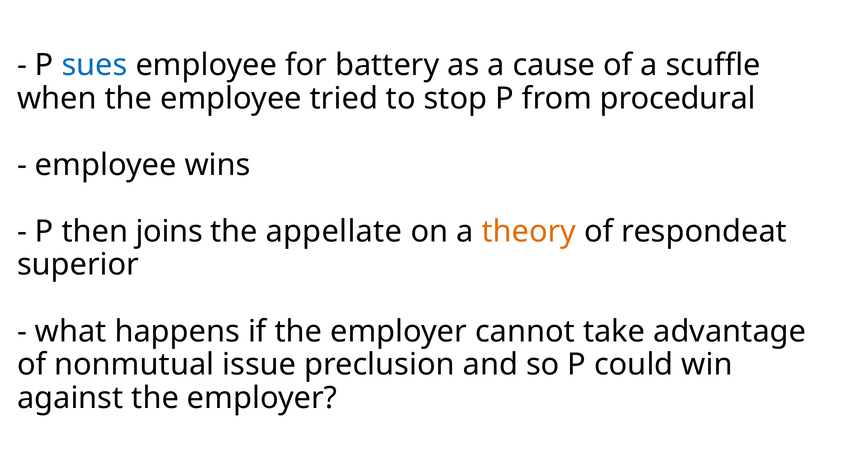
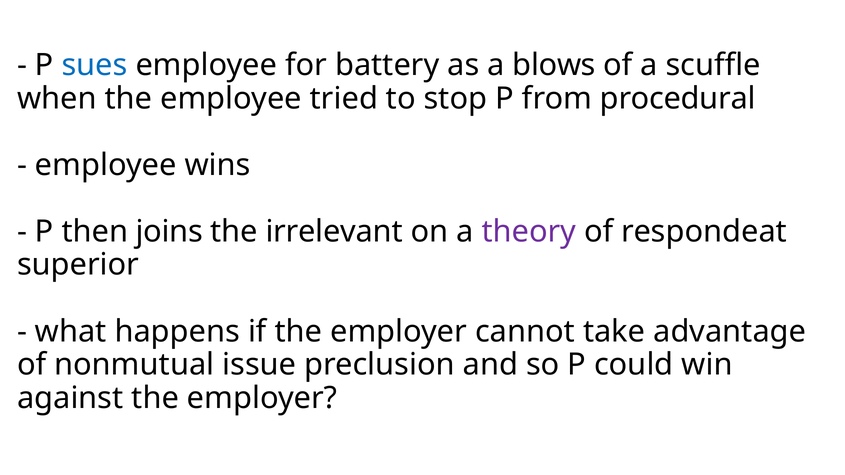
cause: cause -> blows
appellate: appellate -> irrelevant
theory colour: orange -> purple
